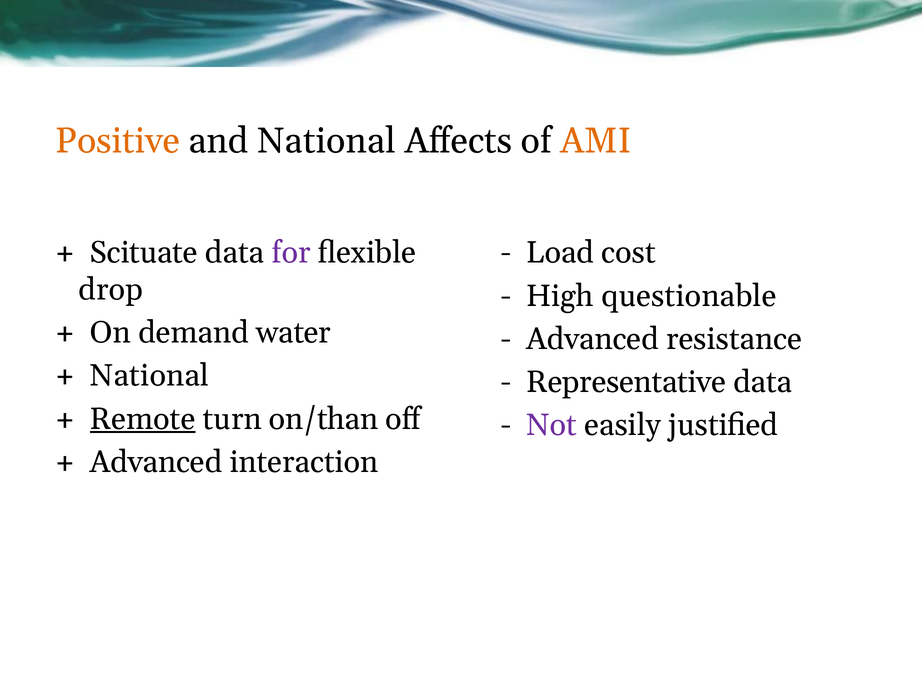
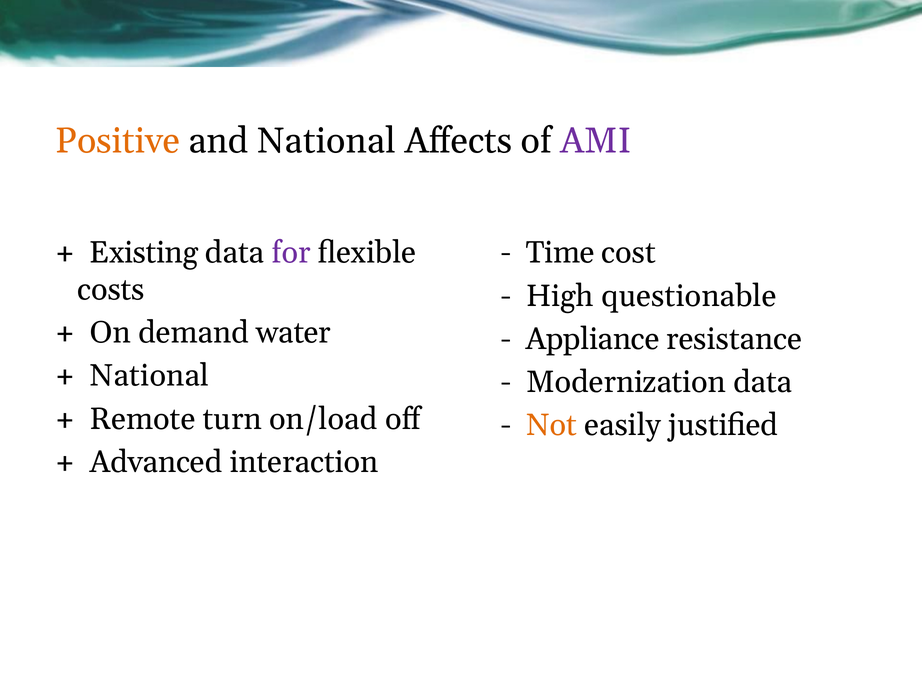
AMI colour: orange -> purple
Scituate: Scituate -> Existing
Load: Load -> Time
drop: drop -> costs
Advanced at (593, 339): Advanced -> Appliance
Representative: Representative -> Modernization
Remote underline: present -> none
on/than: on/than -> on/load
Not colour: purple -> orange
